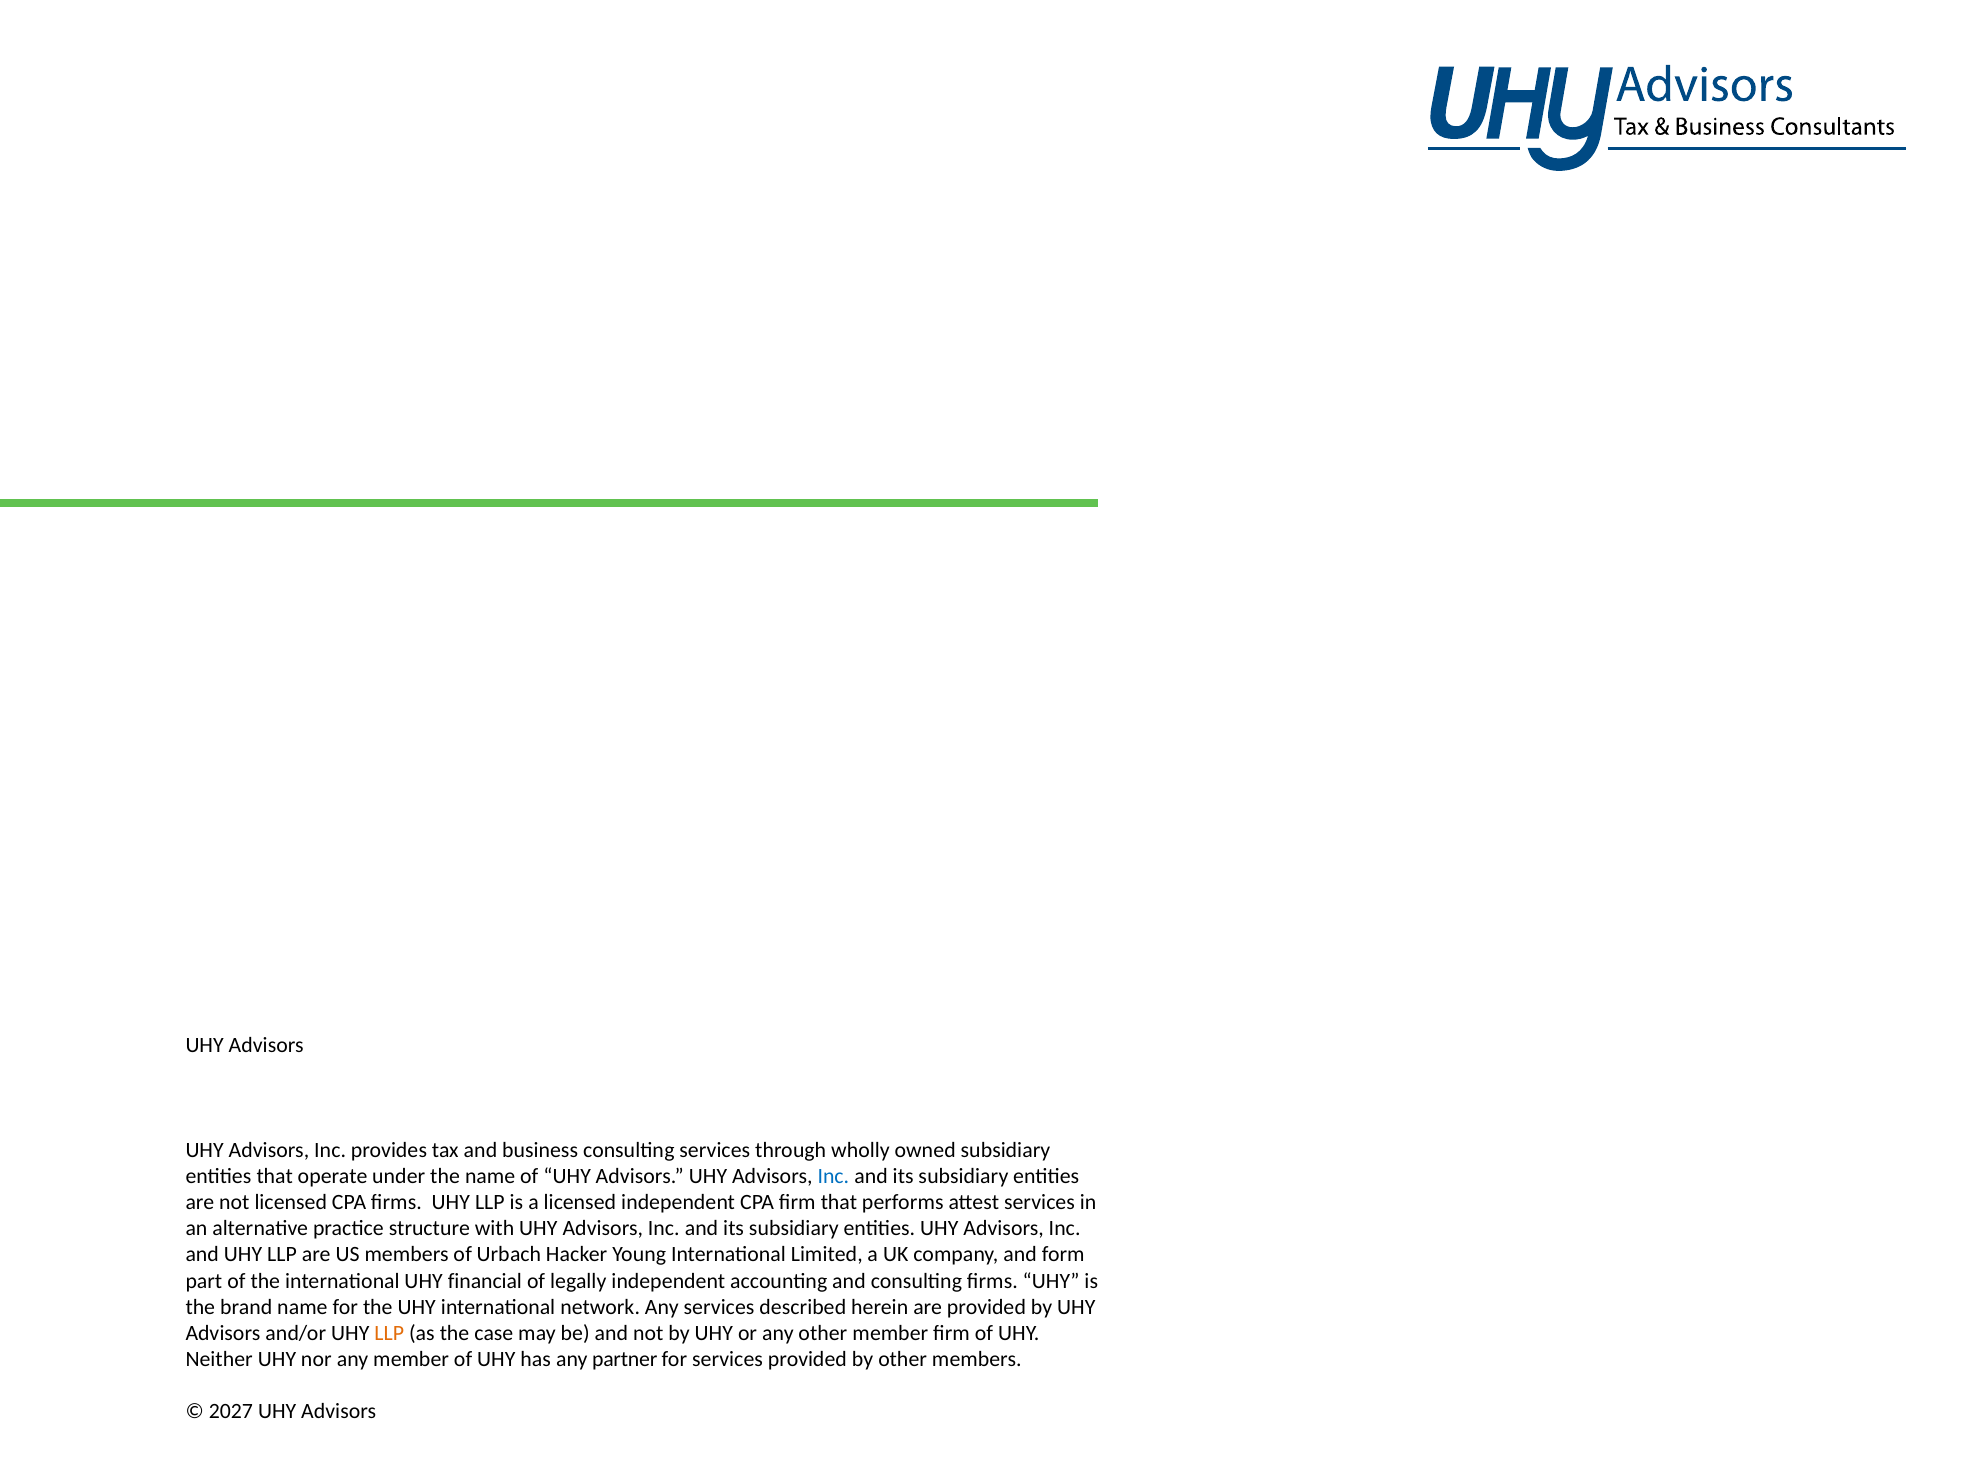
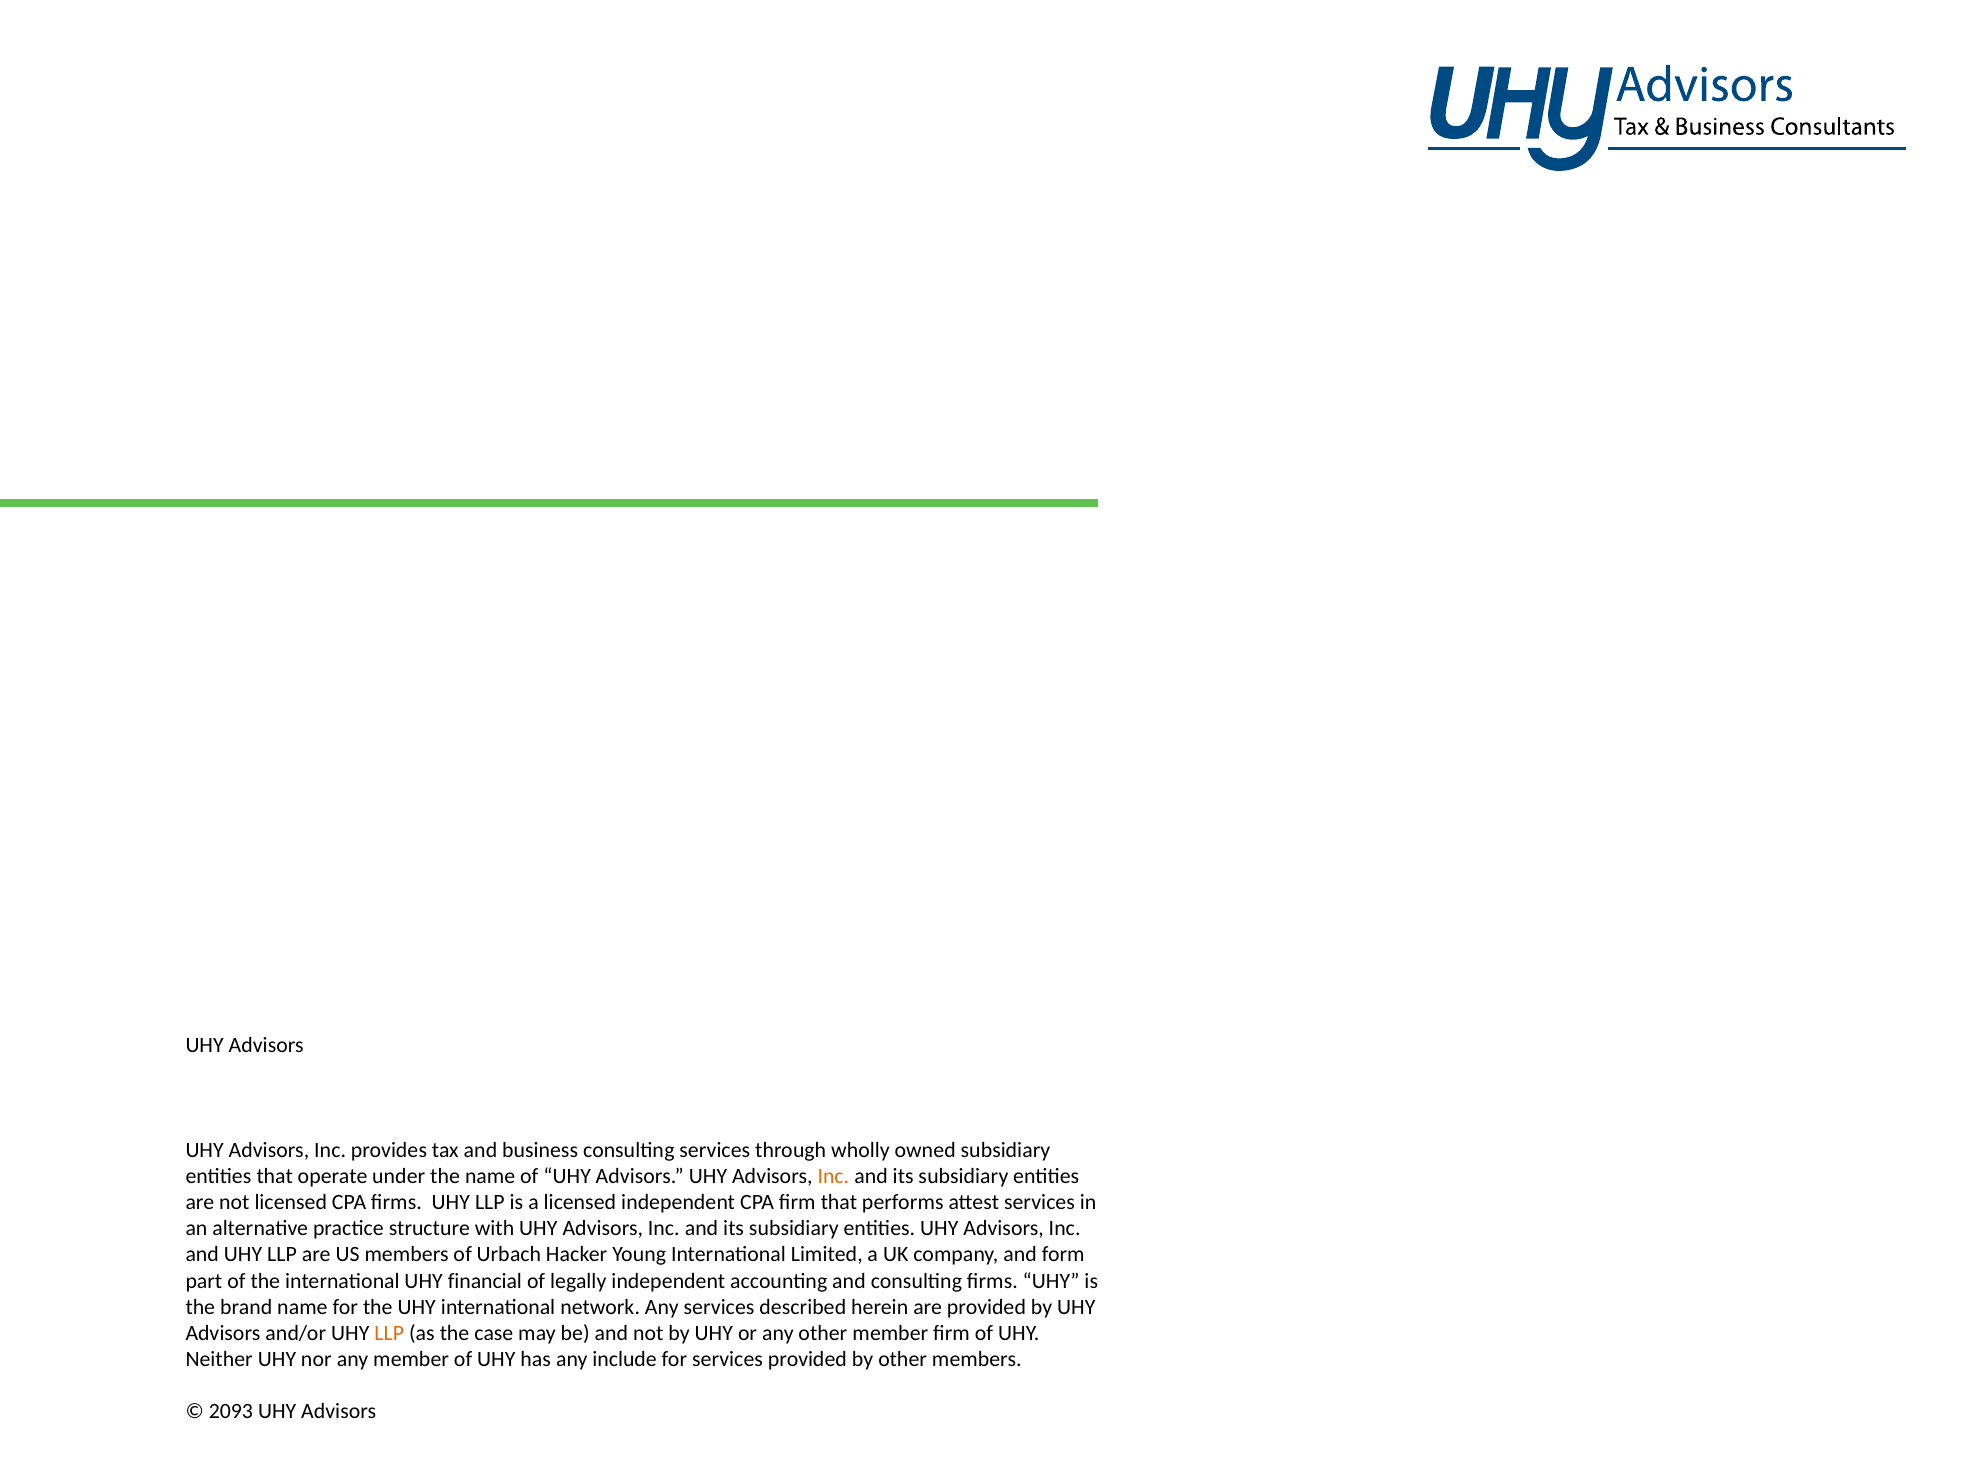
Inc at (833, 1176) colour: blue -> orange
partner: partner -> include
2027: 2027 -> 2093
